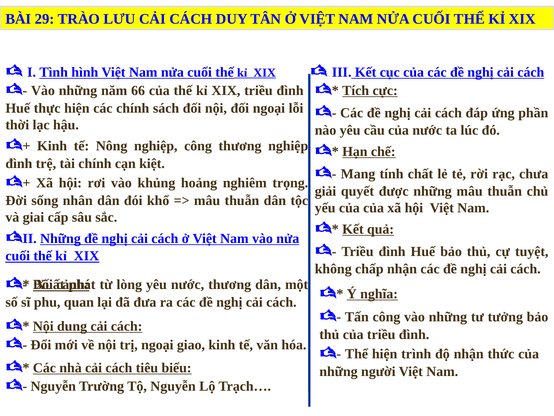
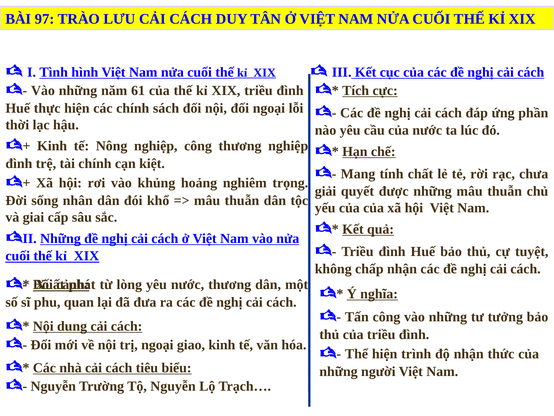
29: 29 -> 97
66: 66 -> 61
